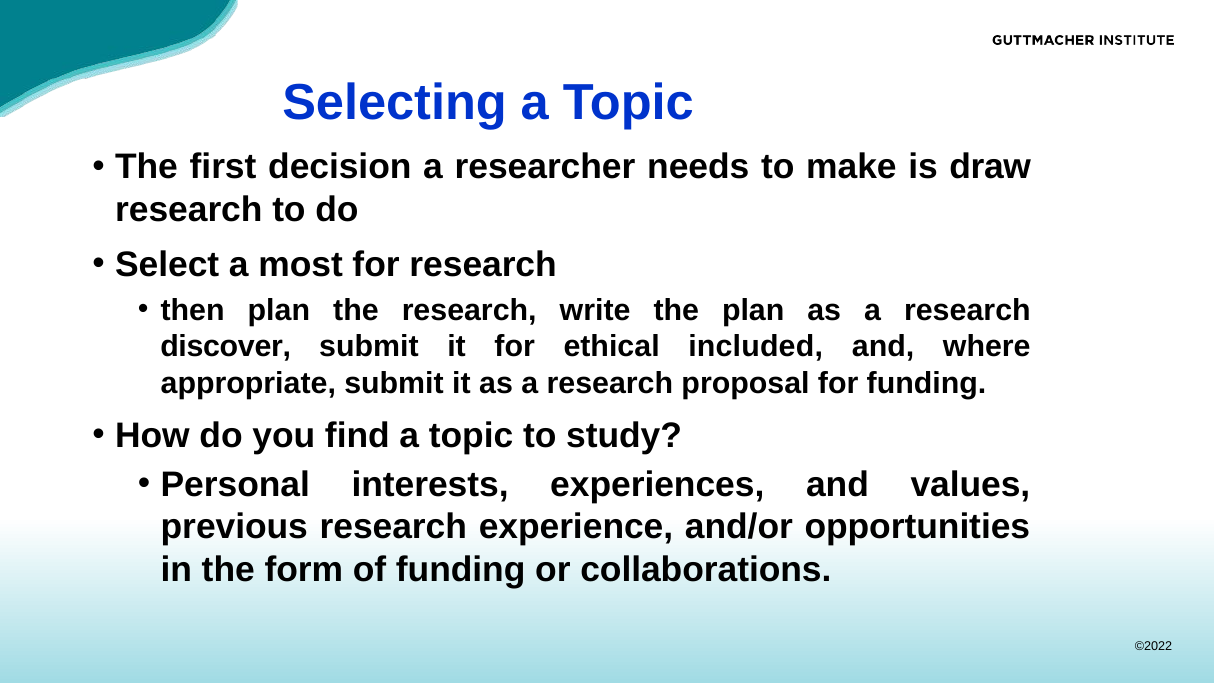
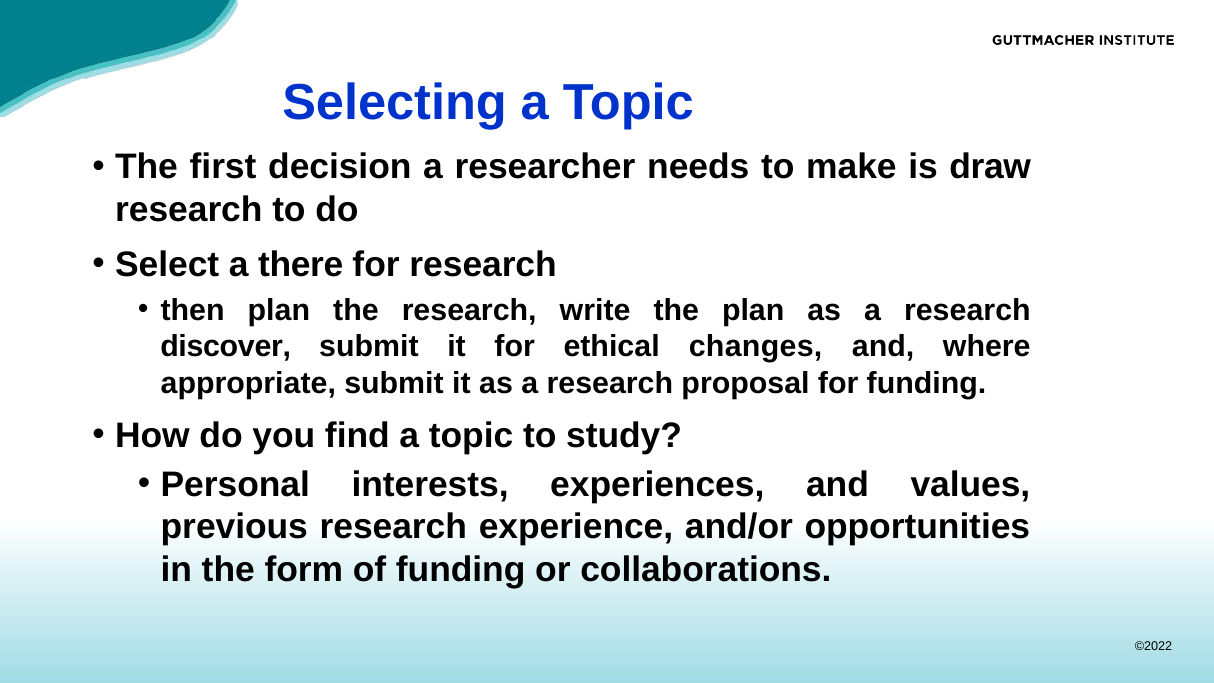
most: most -> there
included: included -> changes
